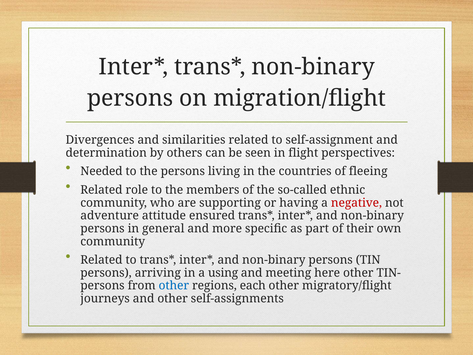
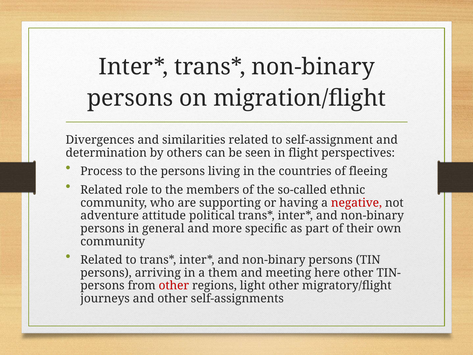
Needed: Needed -> Process
ensured: ensured -> political
using: using -> them
other at (174, 286) colour: blue -> red
each: each -> light
